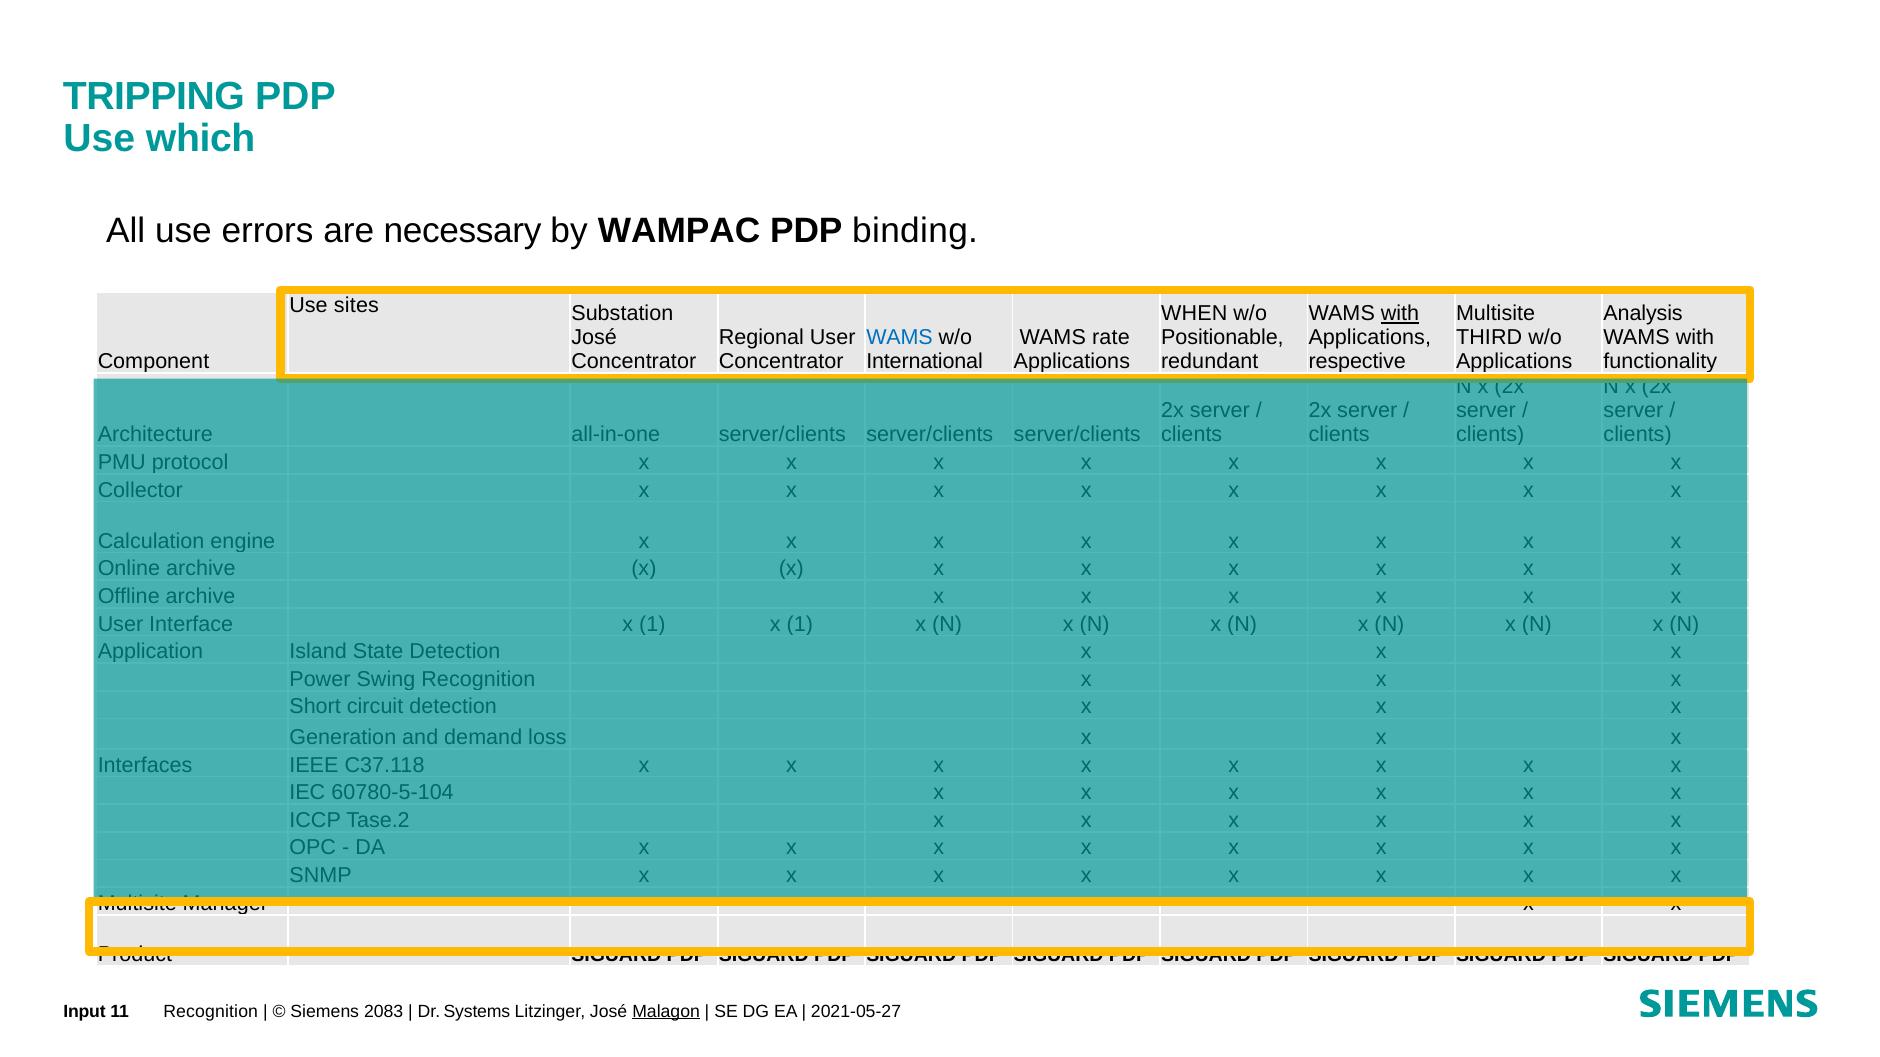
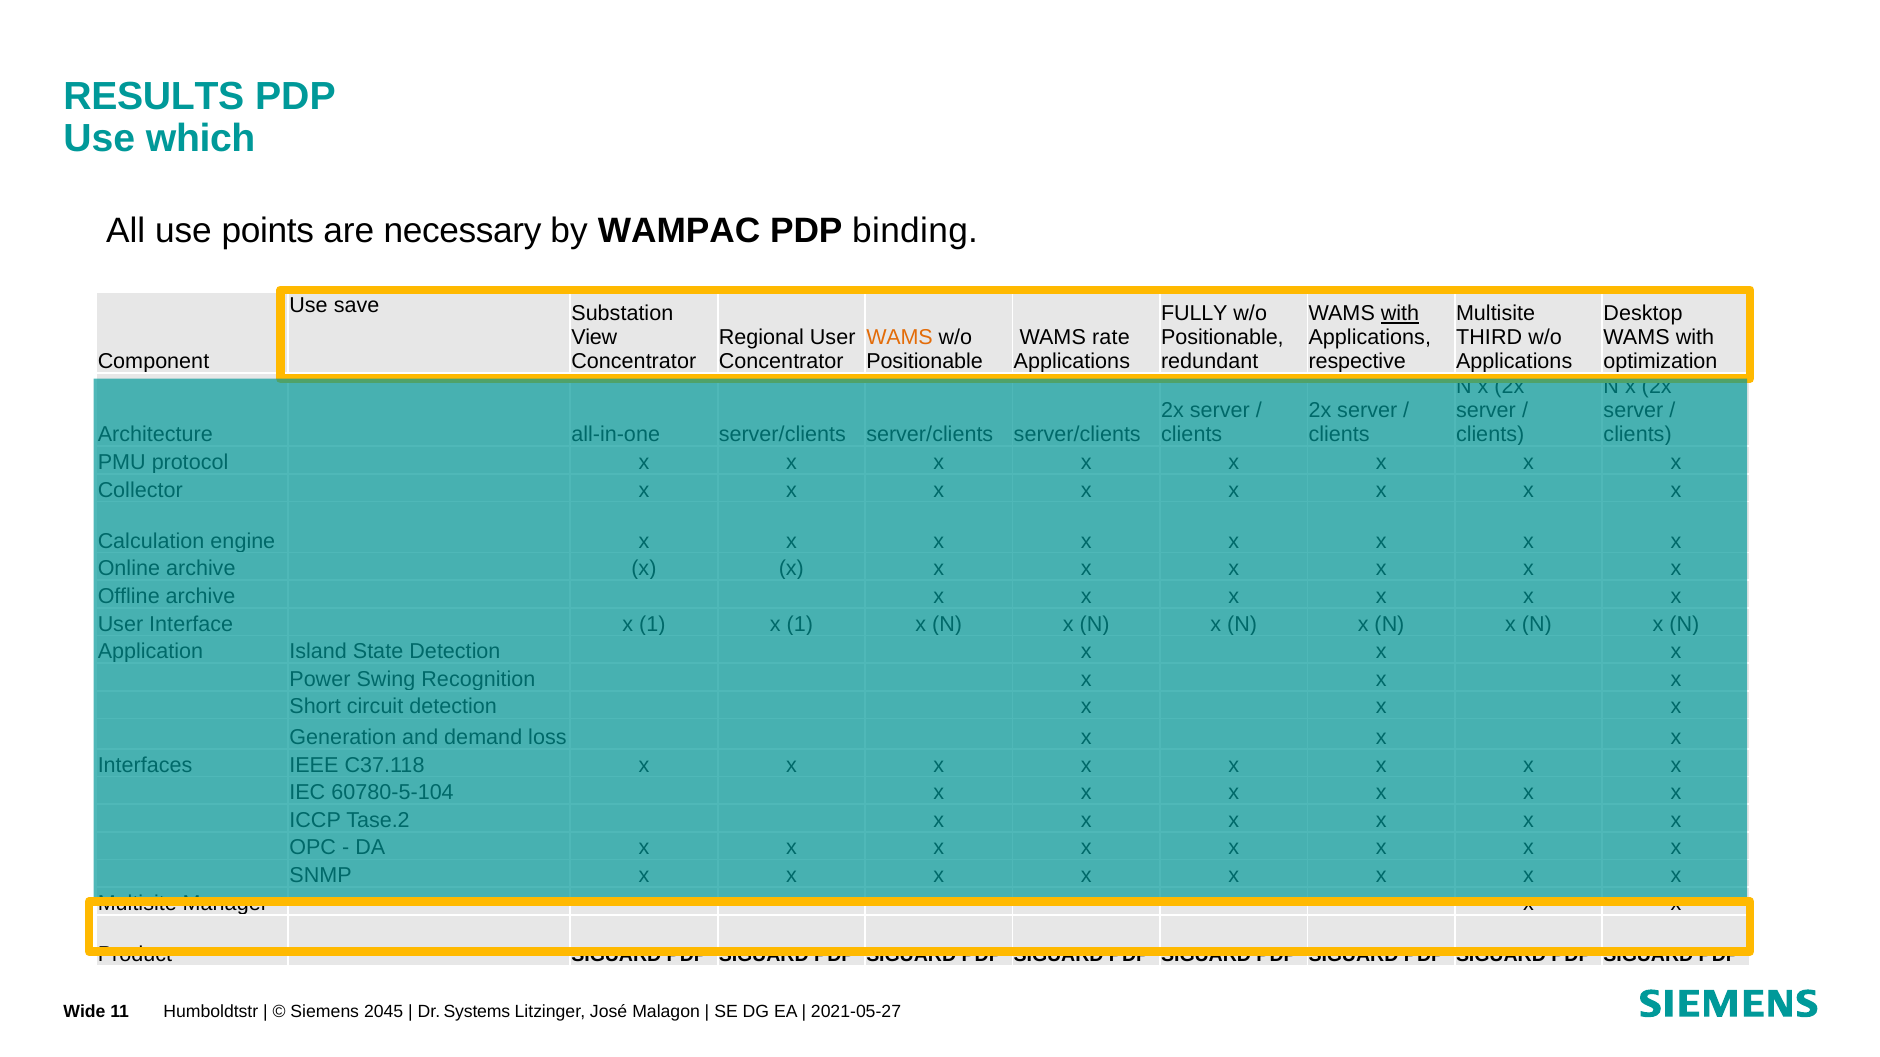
TRIPPING: TRIPPING -> RESULTS
errors: errors -> points
sites: sites -> save
WHEN: WHEN -> FULLY
Analysis: Analysis -> Desktop
José at (594, 338): José -> View
WAMS at (900, 338) colour: blue -> orange
International at (925, 362): International -> Positionable
functionality: functionality -> optimization
Input: Input -> Wide
Recognition at (211, 1012): Recognition -> Humboldtstr
2083: 2083 -> 2045
Malagon underline: present -> none
